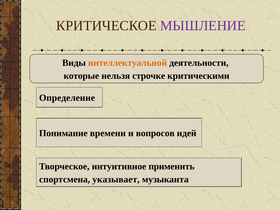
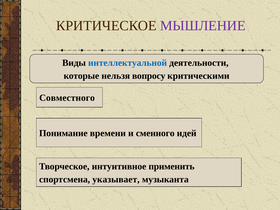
интеллектуальной colour: orange -> blue
строчке: строчке -> вопросу
Определение: Определение -> Совместного
вопросов: вопросов -> сменного
